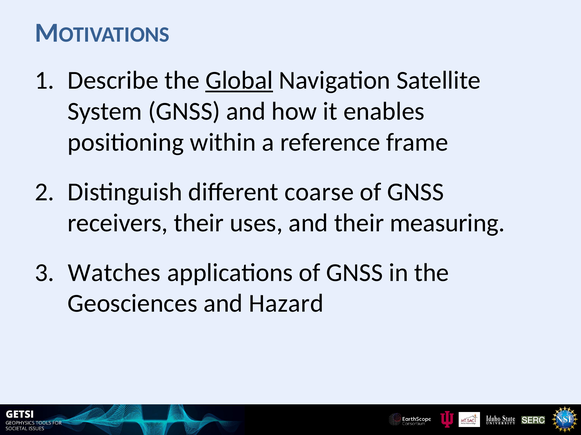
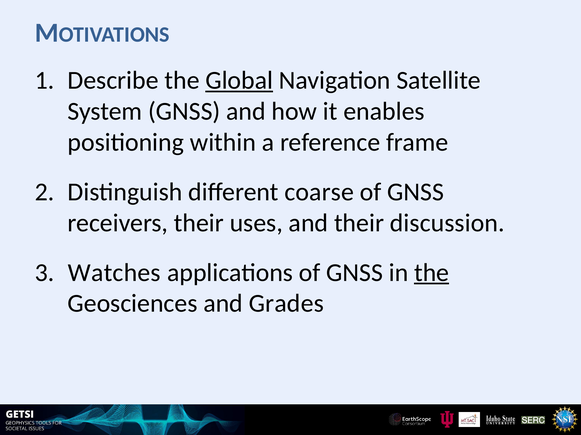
measuring: measuring -> discussion
the at (432, 273) underline: none -> present
Hazard: Hazard -> Grades
